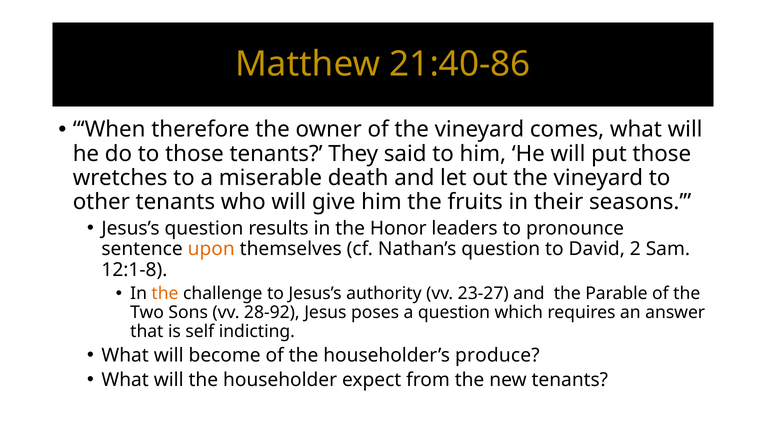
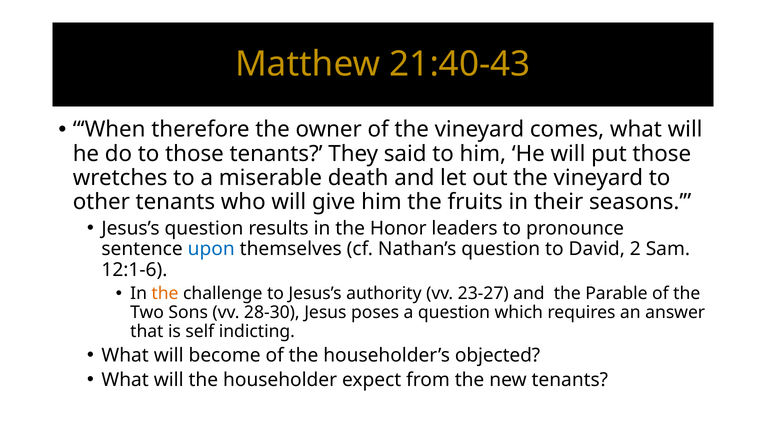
21:40-86: 21:40-86 -> 21:40-43
upon colour: orange -> blue
12:1-8: 12:1-8 -> 12:1-6
28-92: 28-92 -> 28-30
produce: produce -> objected
